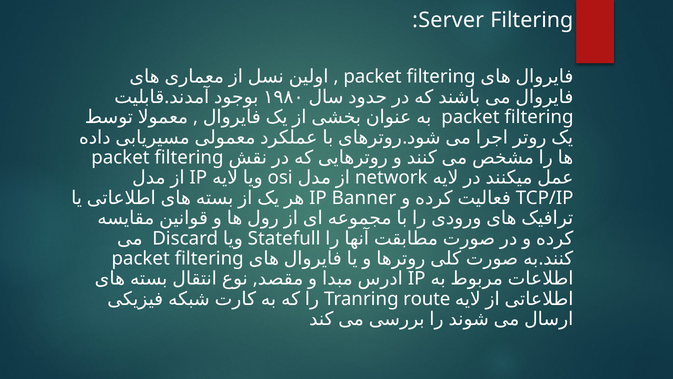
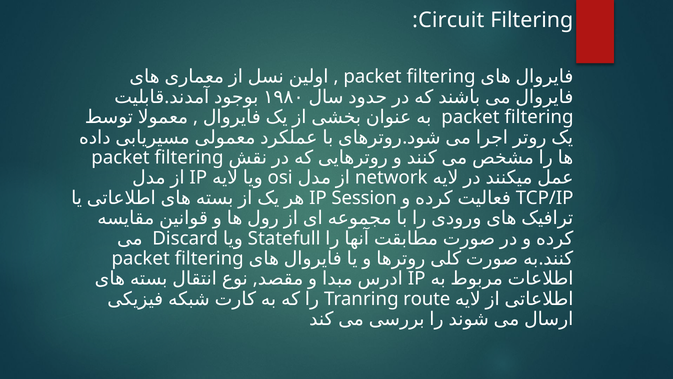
Server: Server -> Circuit
Banner: Banner -> Session
